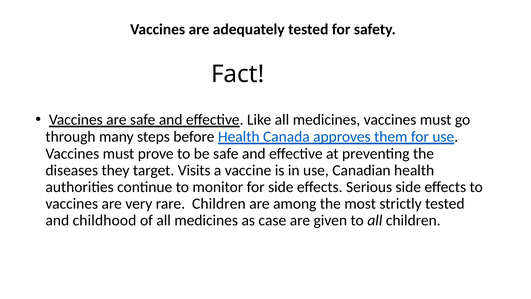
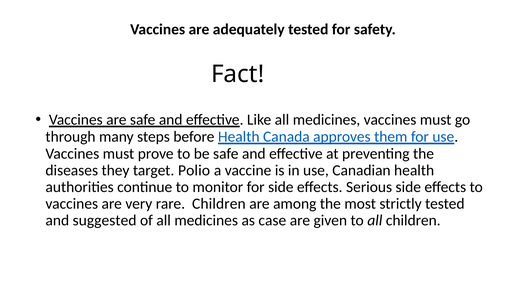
Visits: Visits -> Polio
childhood: childhood -> suggested
